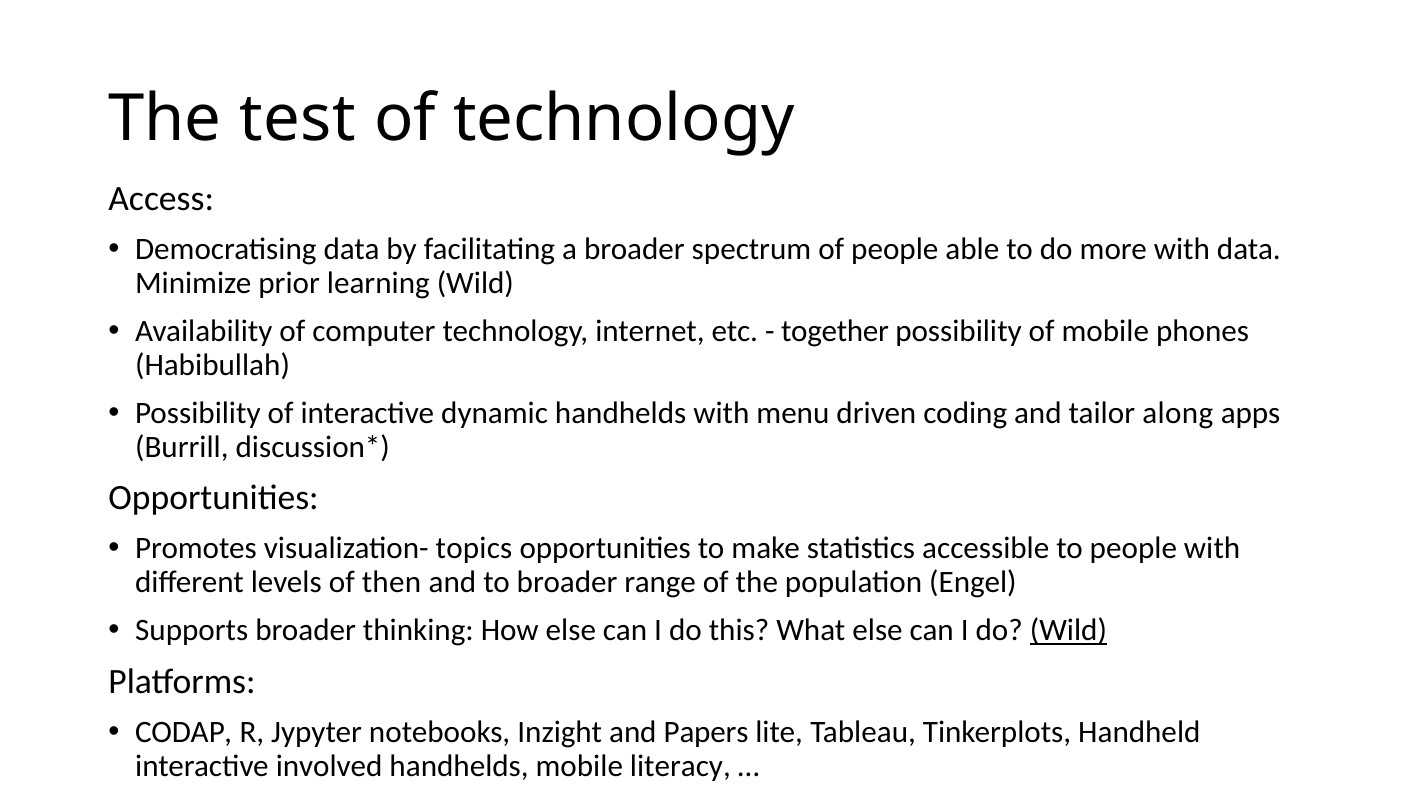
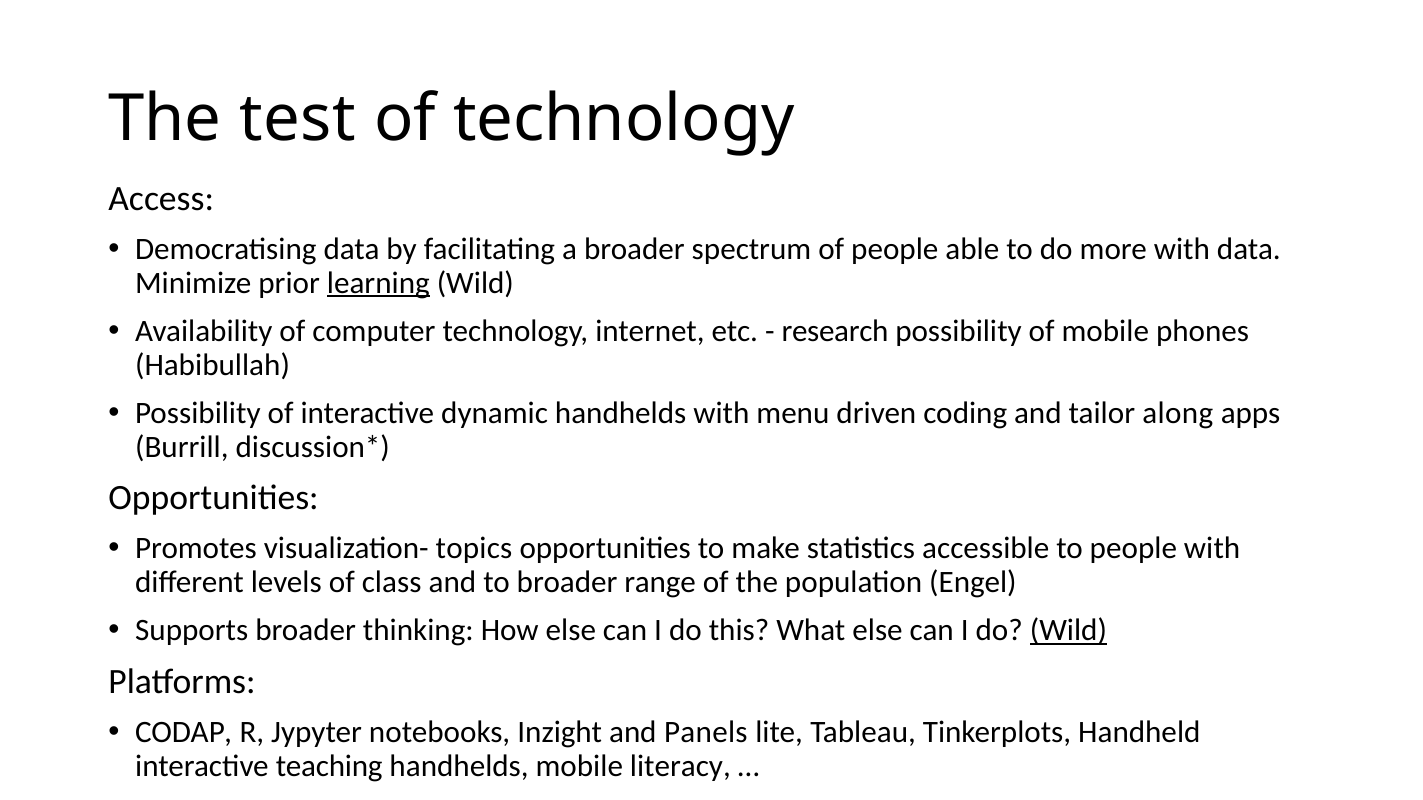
learning underline: none -> present
together: together -> research
then: then -> class
Papers: Papers -> Panels
involved: involved -> teaching
